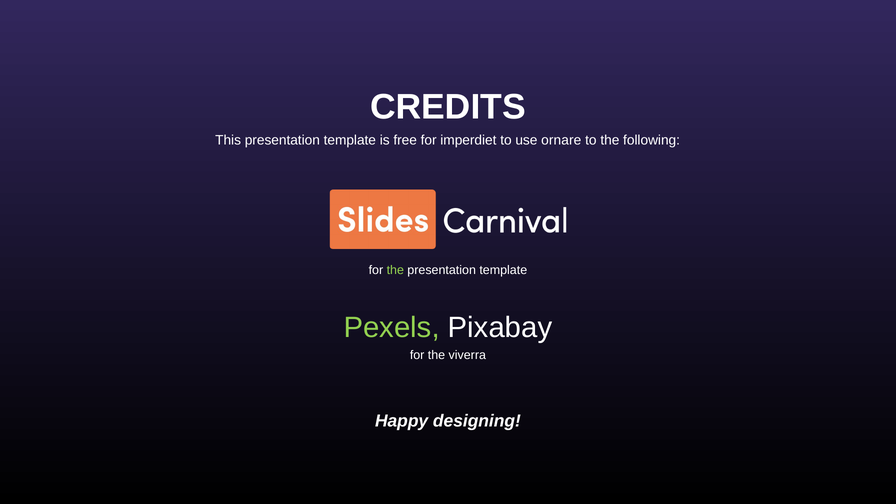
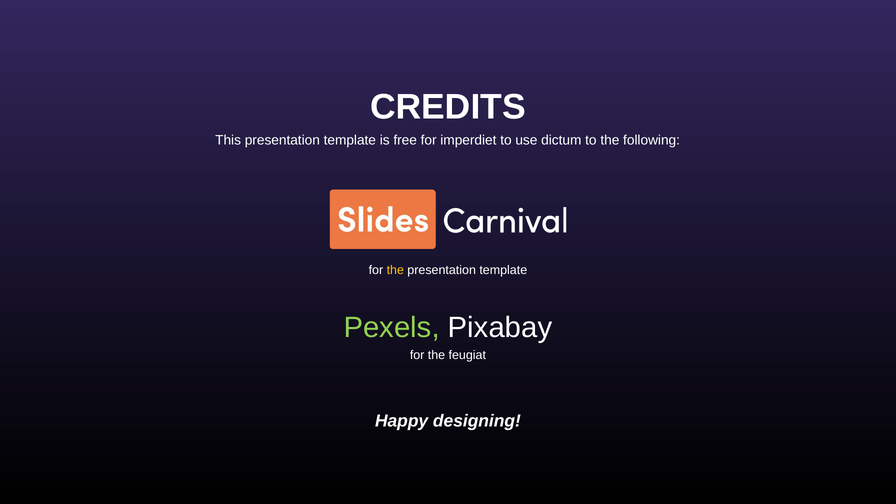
ornare: ornare -> dictum
the at (395, 270) colour: light green -> yellow
viverra: viverra -> feugiat
